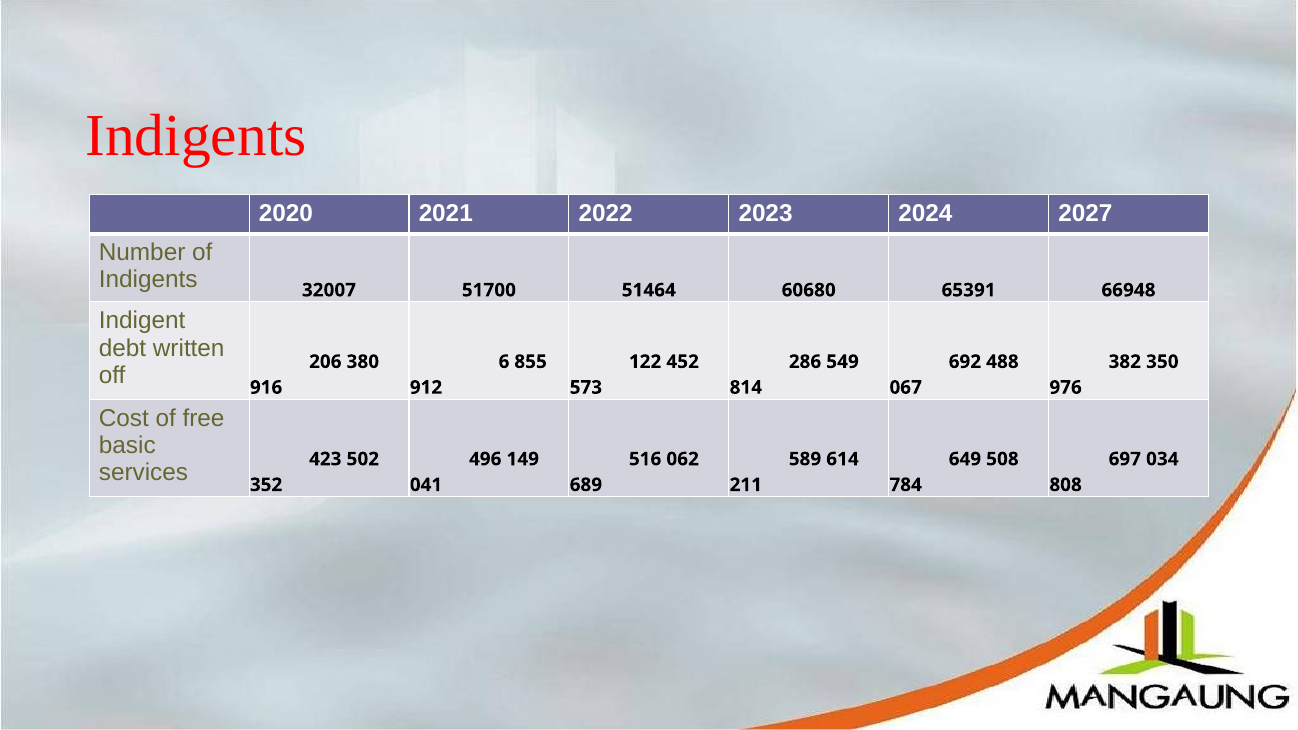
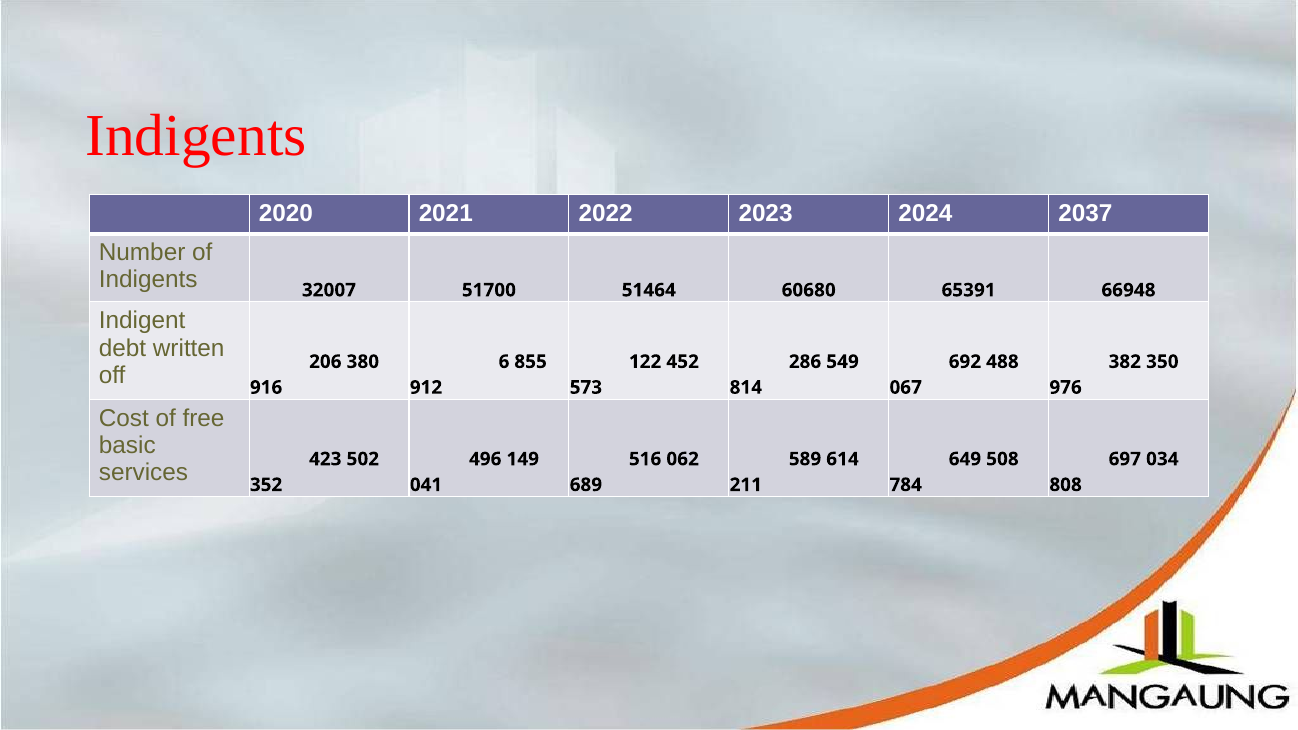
2027: 2027 -> 2037
